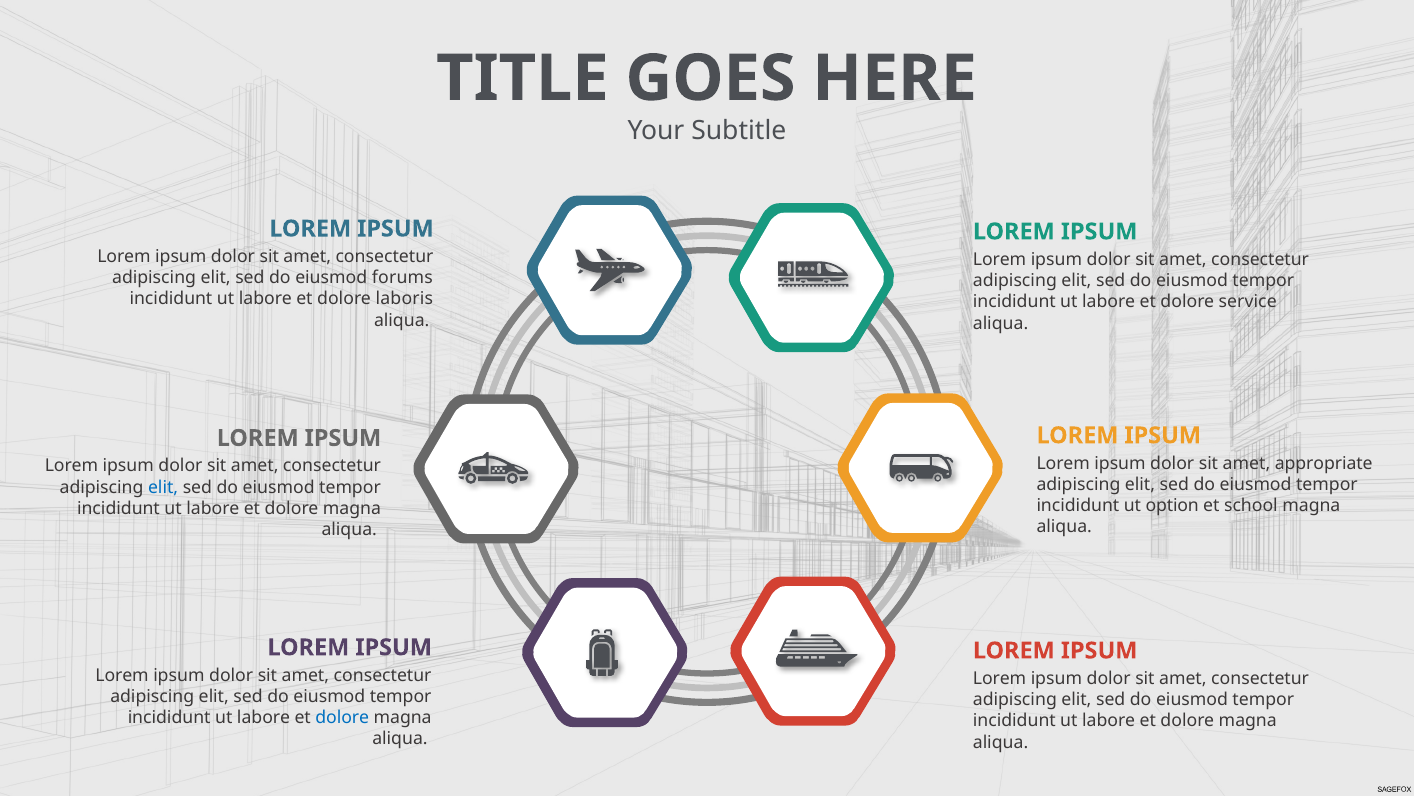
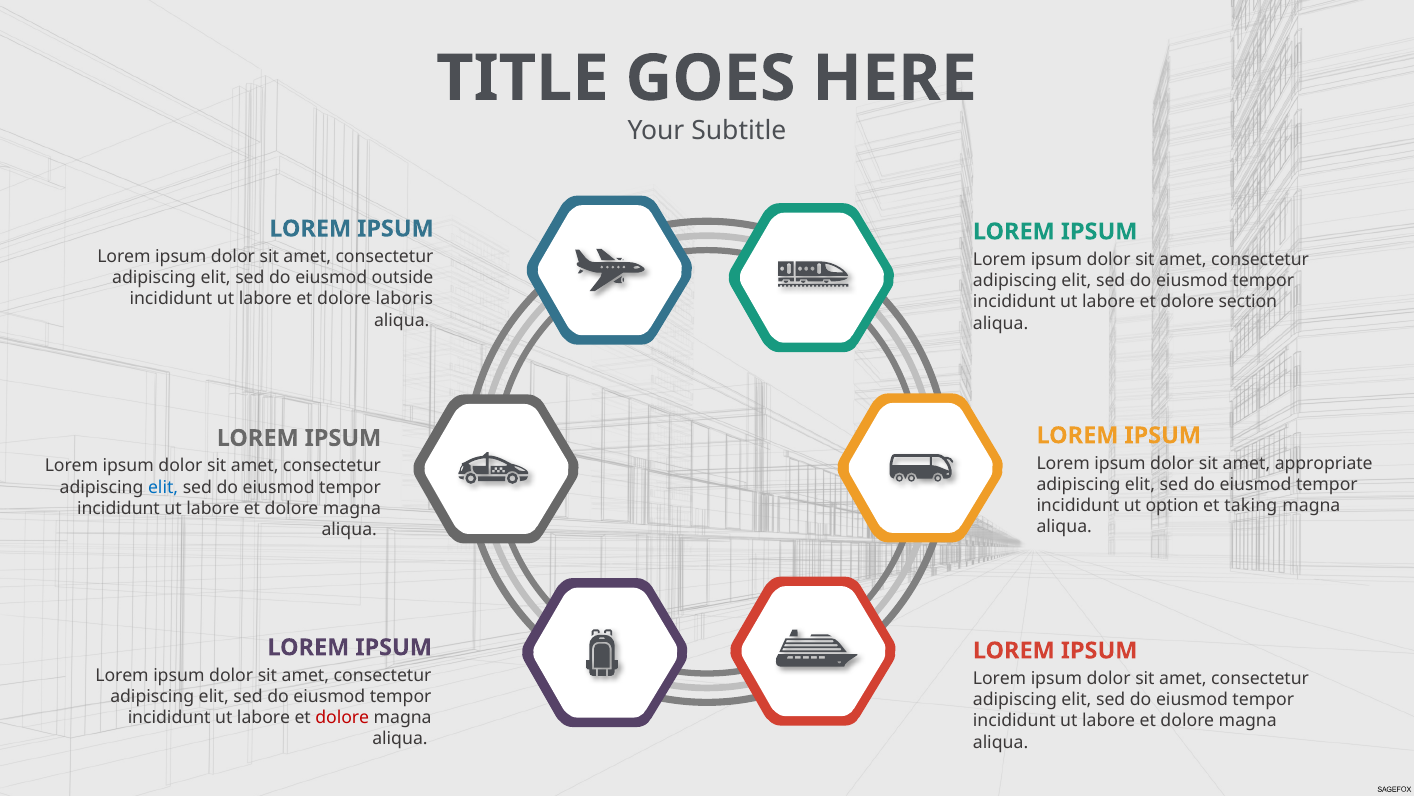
forums: forums -> outside
service: service -> section
school: school -> taking
dolore at (342, 717) colour: blue -> red
